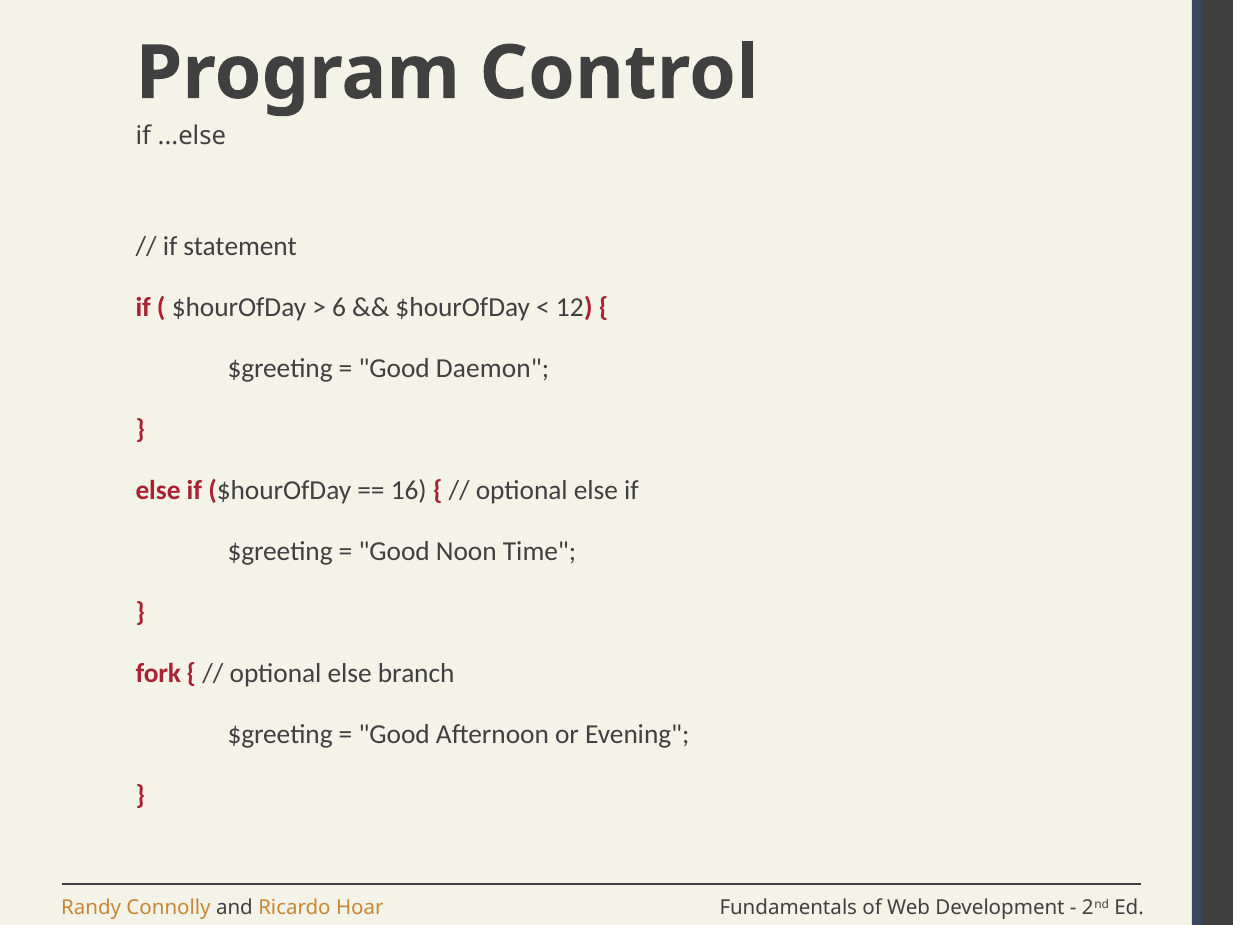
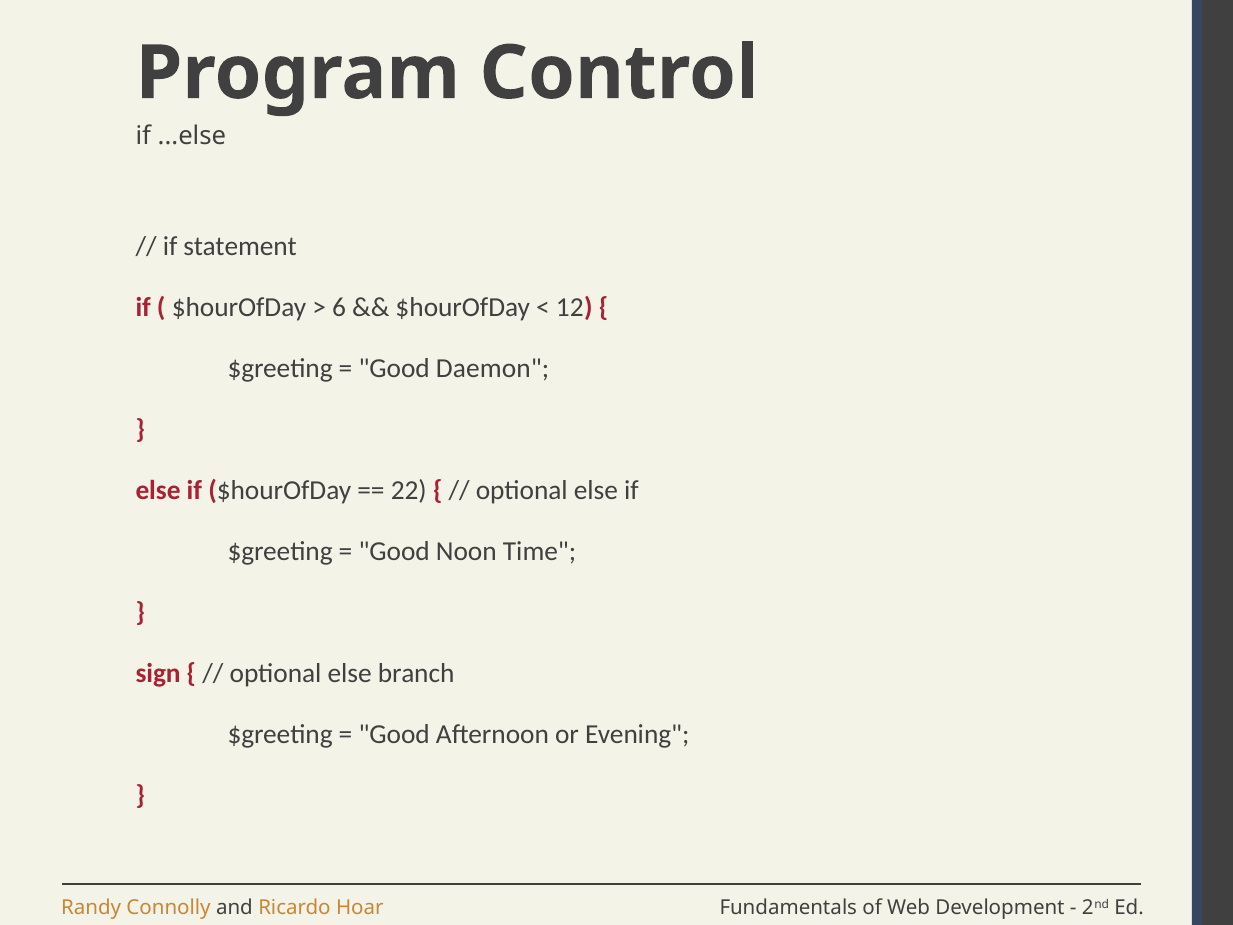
16: 16 -> 22
fork: fork -> sign
